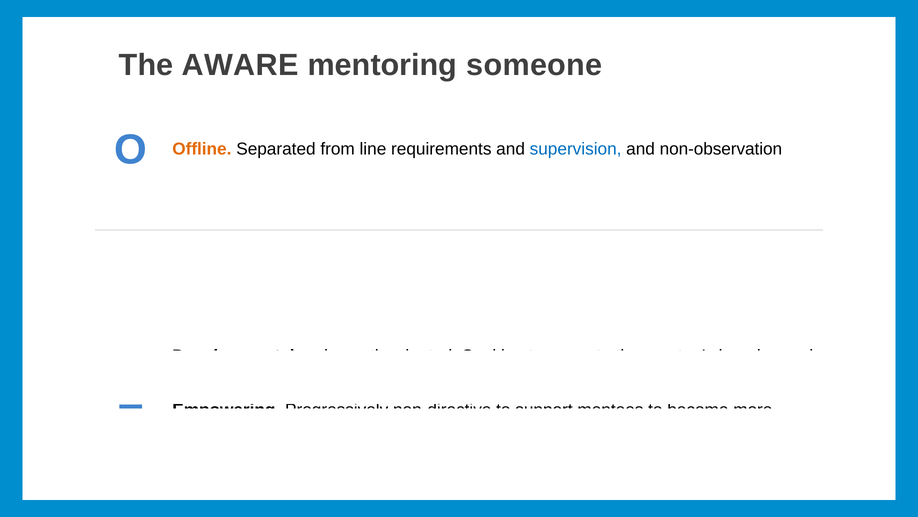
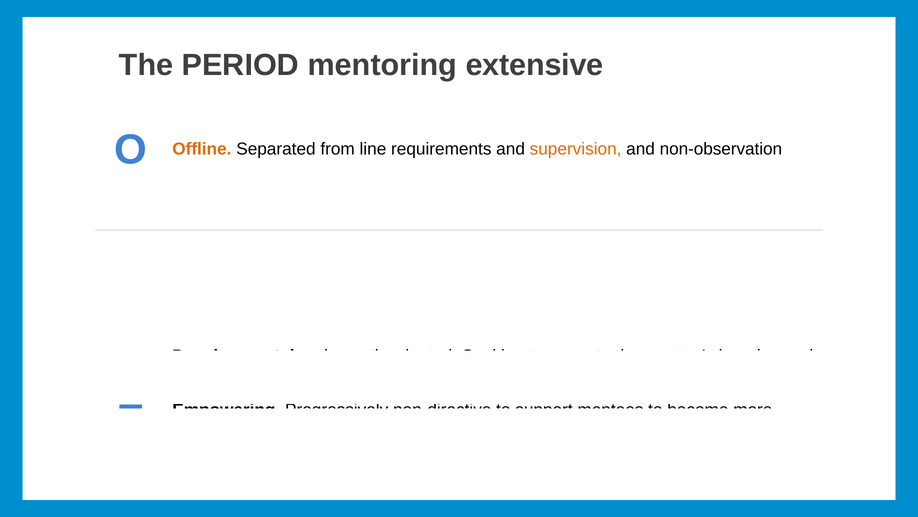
AWARE: AWARE -> PERIOD
someone: someone -> extensive
supervision colour: blue -> orange
